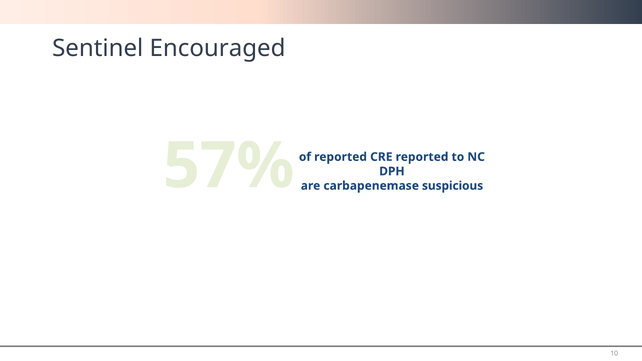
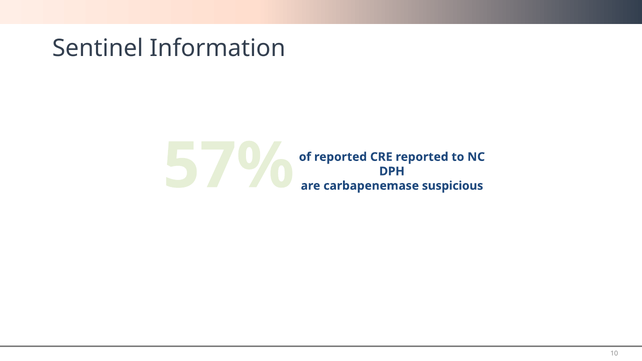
Encouraged: Encouraged -> Information
